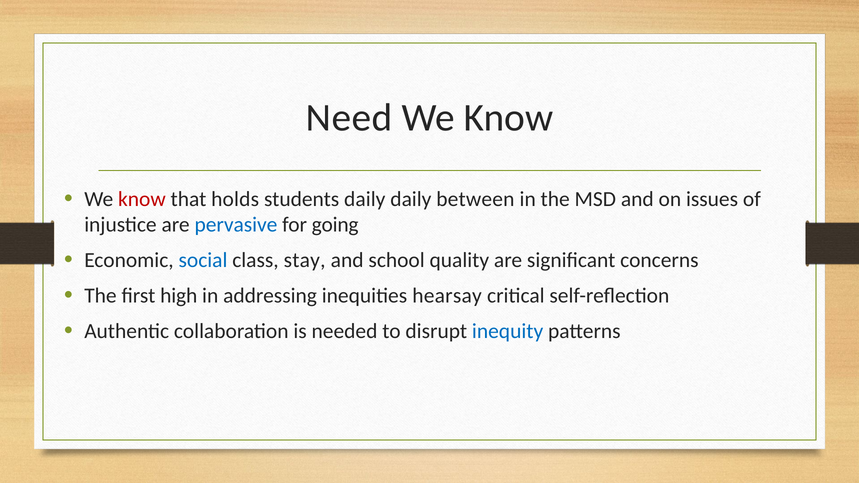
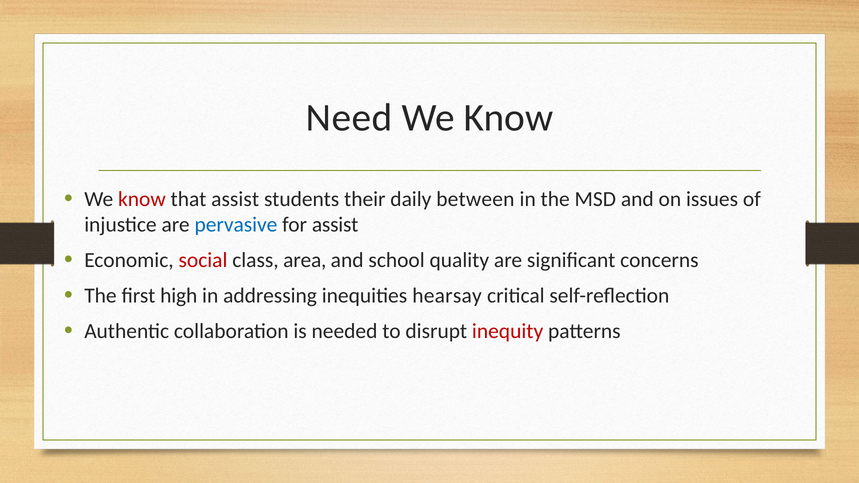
that holds: holds -> assist
students daily: daily -> their
for going: going -> assist
social colour: blue -> red
stay: stay -> area
inequity colour: blue -> red
